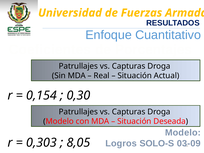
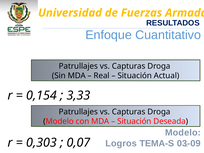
0,30: 0,30 -> 3,33
8,05: 8,05 -> 0,07
SOLO-S: SOLO-S -> TEMA-S
